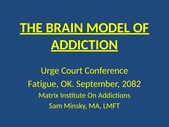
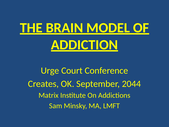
Fatigue: Fatigue -> Creates
2082: 2082 -> 2044
